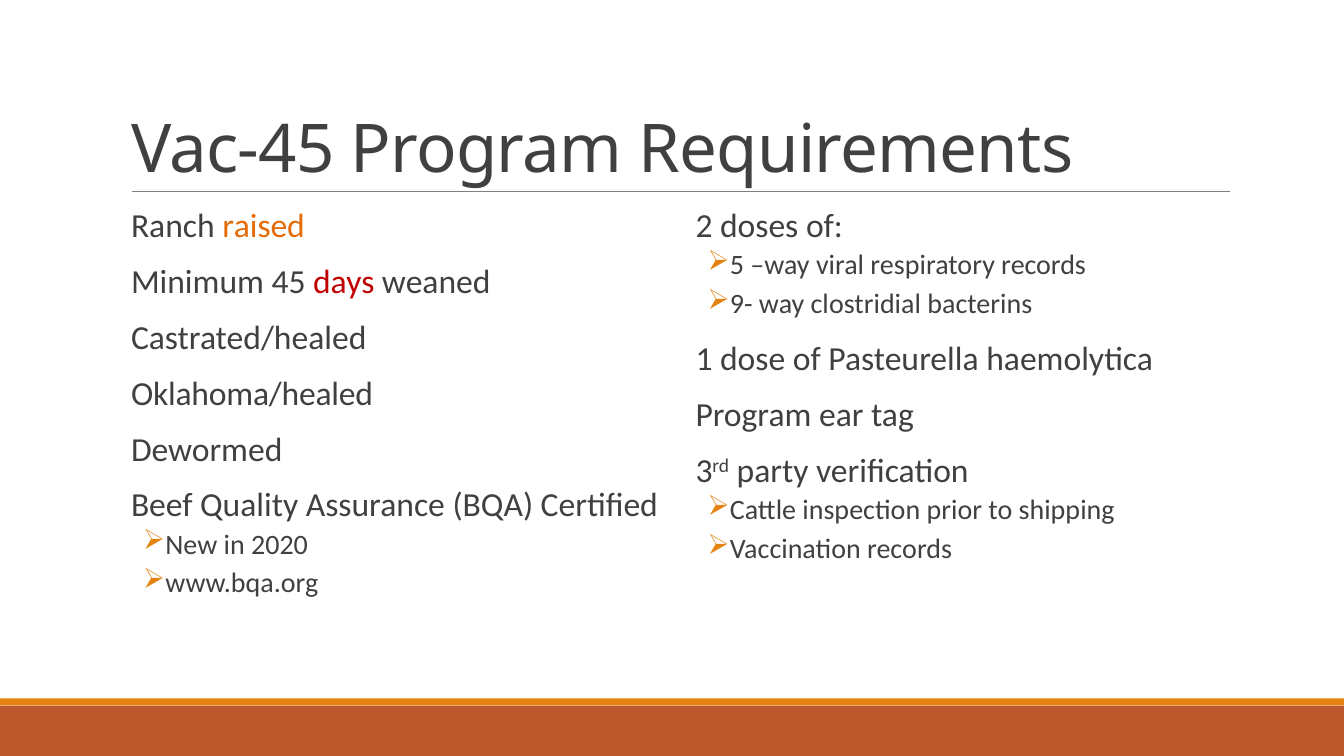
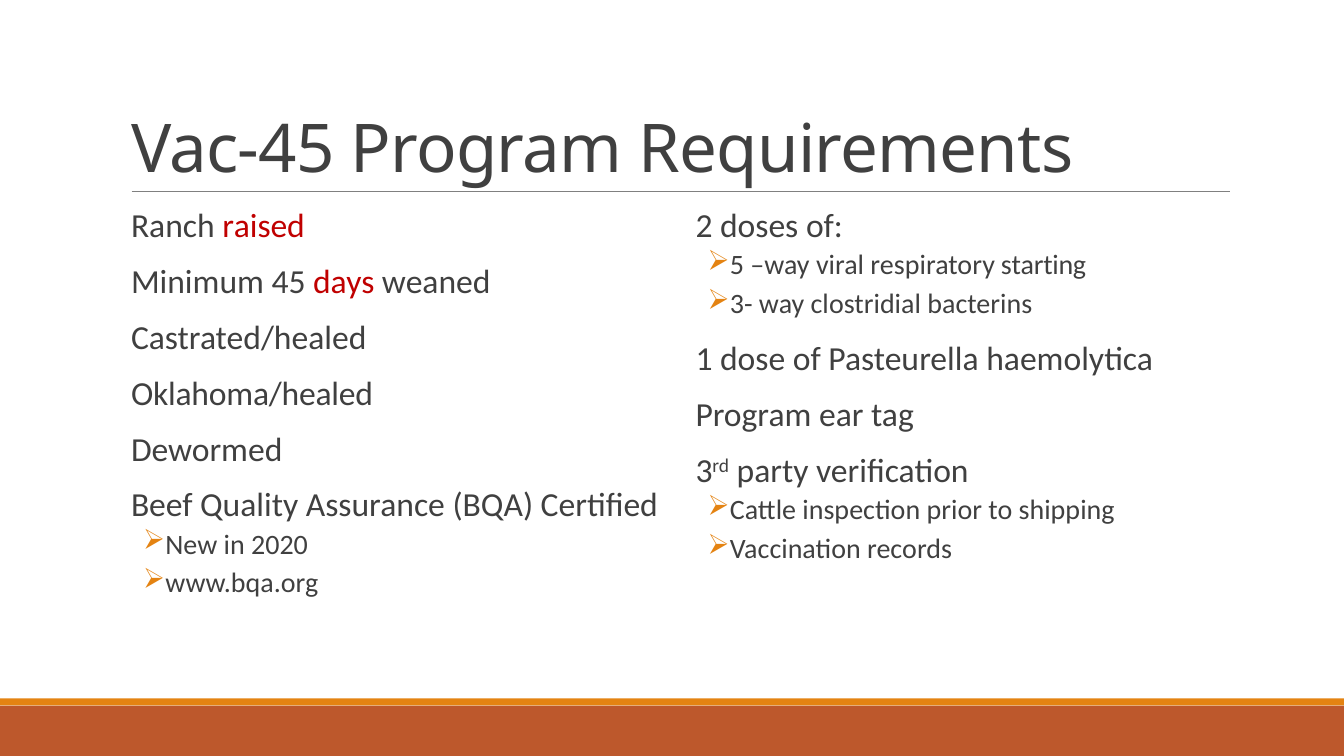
raised colour: orange -> red
respiratory records: records -> starting
9-: 9- -> 3-
